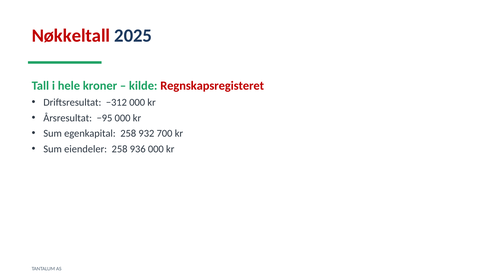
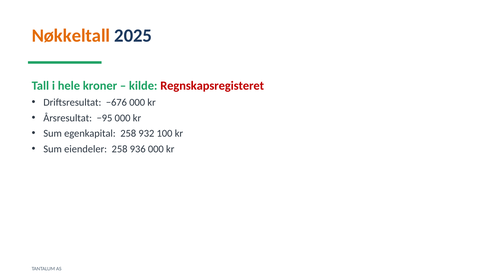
Nøkkeltall colour: red -> orange
−312: −312 -> −676
700: 700 -> 100
